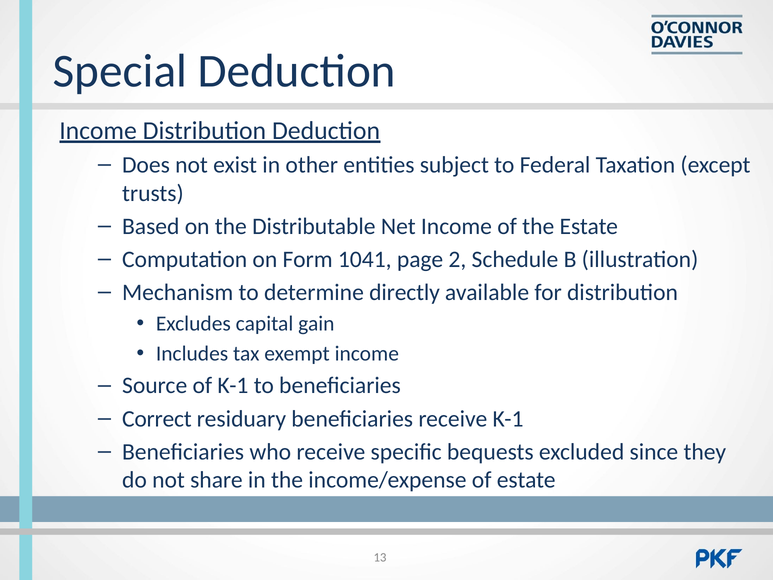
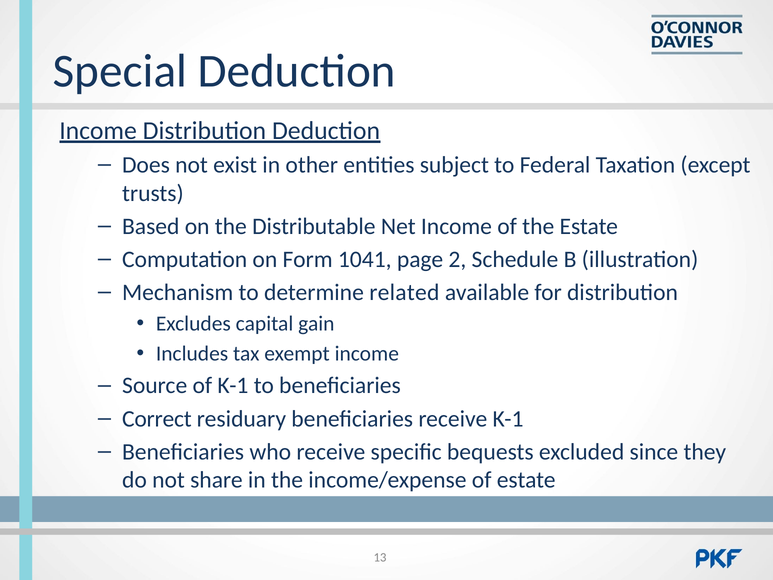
directly: directly -> related
